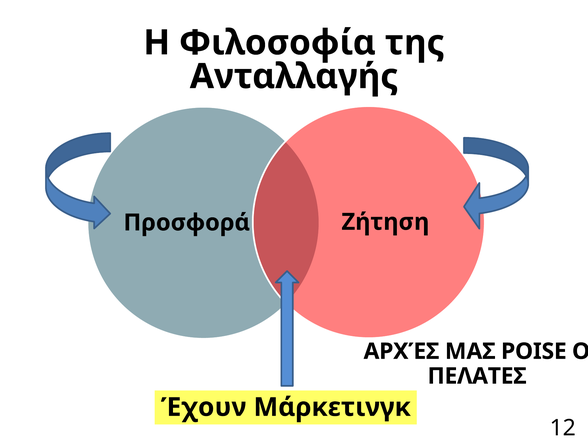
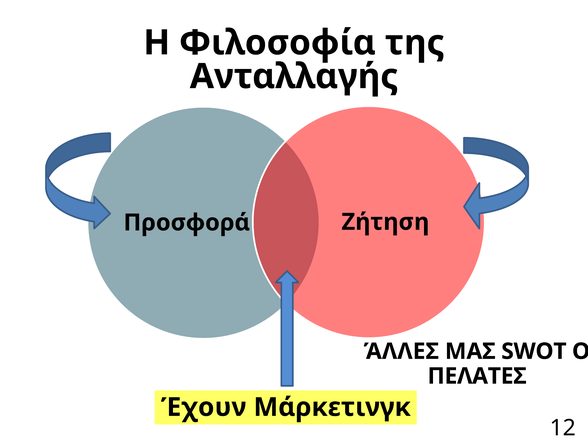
ΑΡΧΈΣ: ΑΡΧΈΣ -> ΆΛΛΕΣ
POISE: POISE -> SWOT
